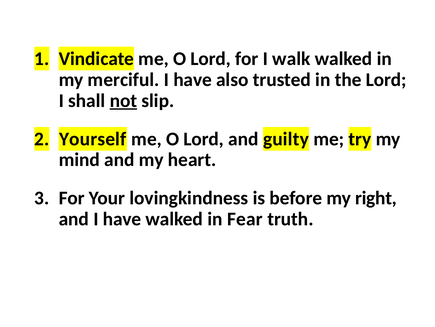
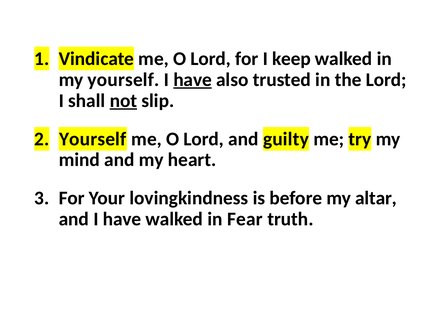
walk: walk -> keep
my merciful: merciful -> yourself
have at (193, 80) underline: none -> present
right: right -> altar
